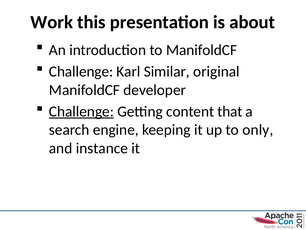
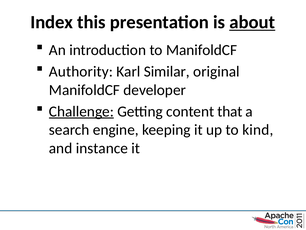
Work: Work -> Index
about underline: none -> present
Challenge at (81, 71): Challenge -> Authority
only: only -> kind
